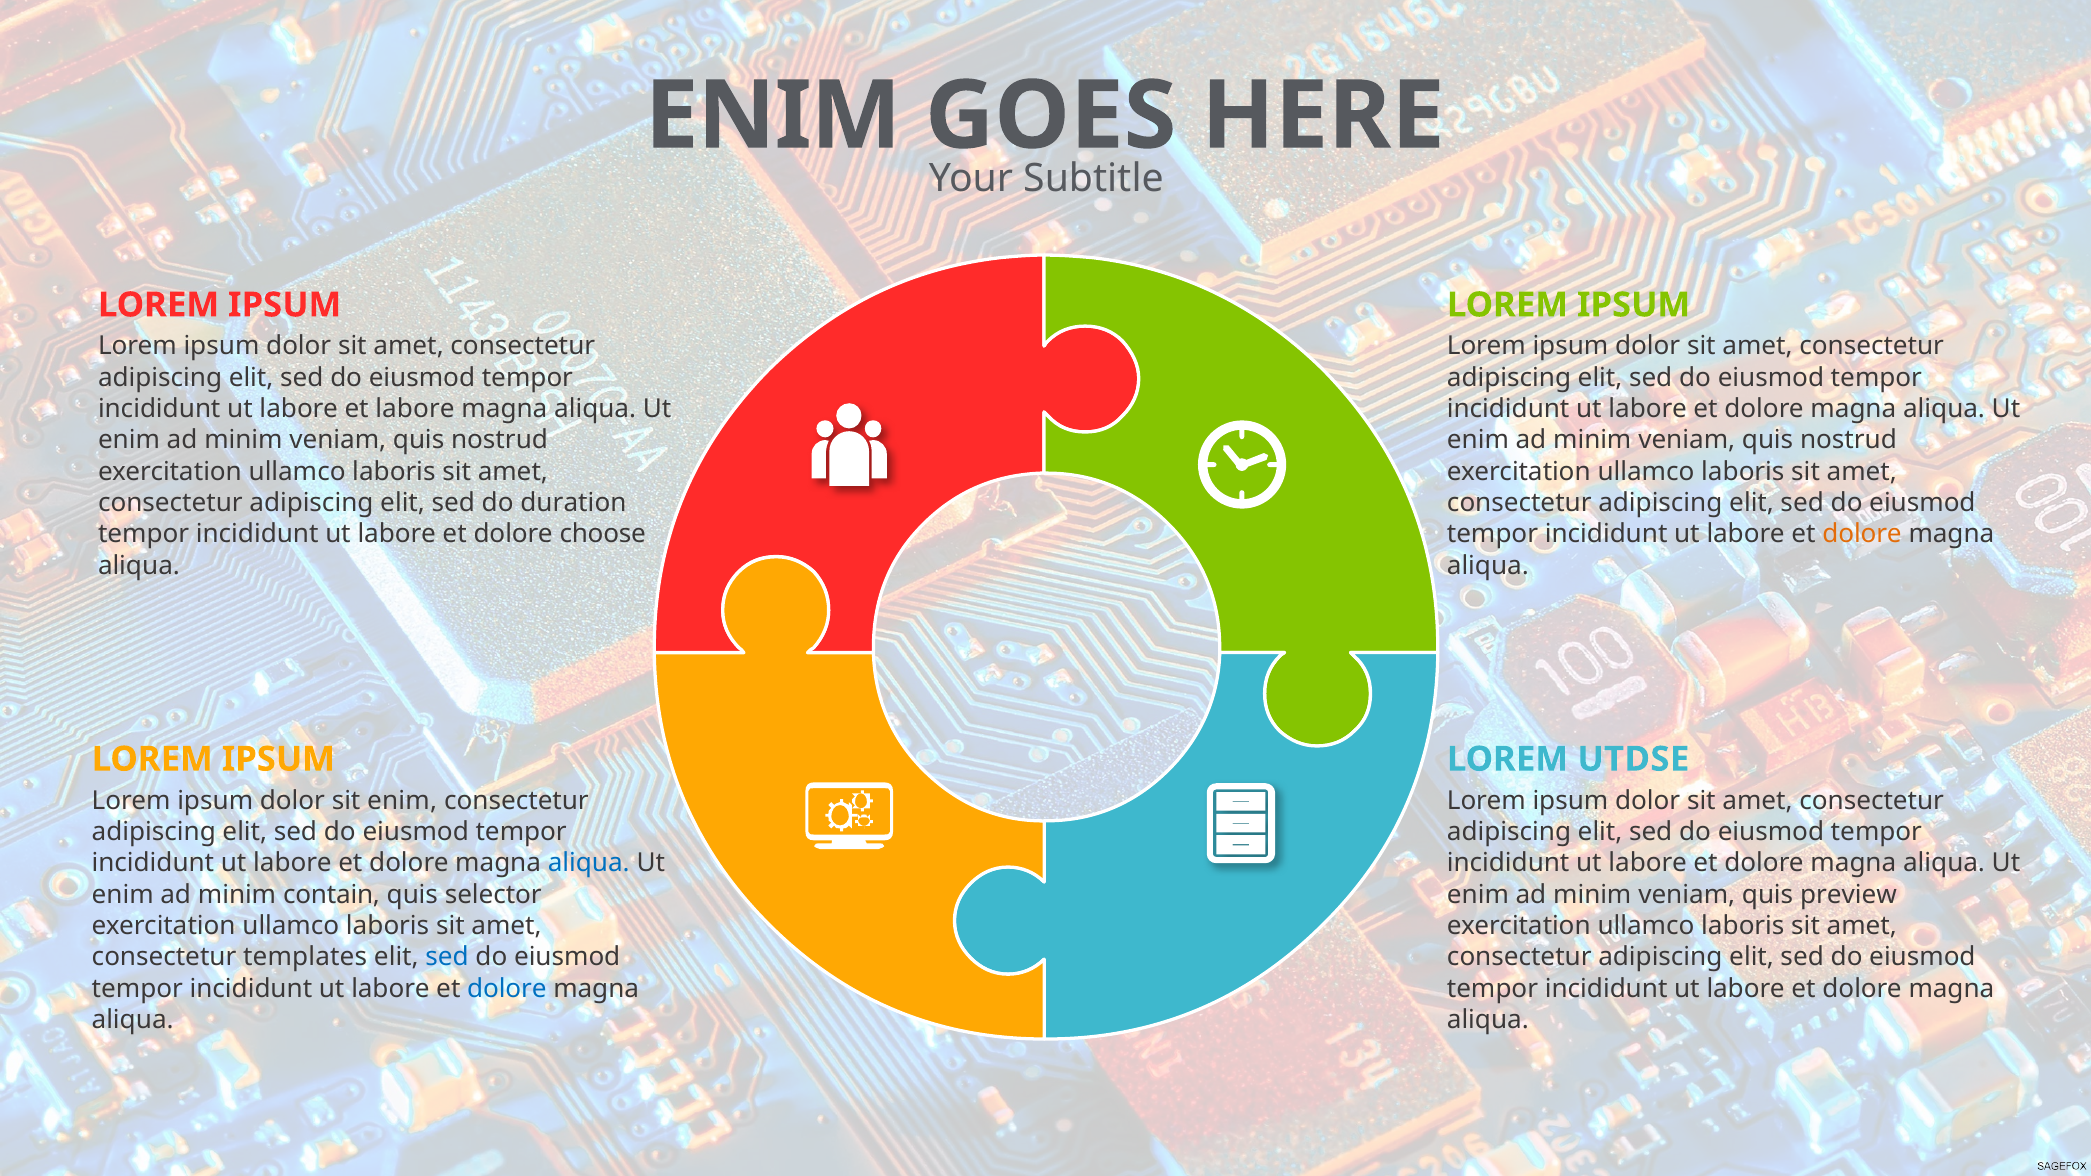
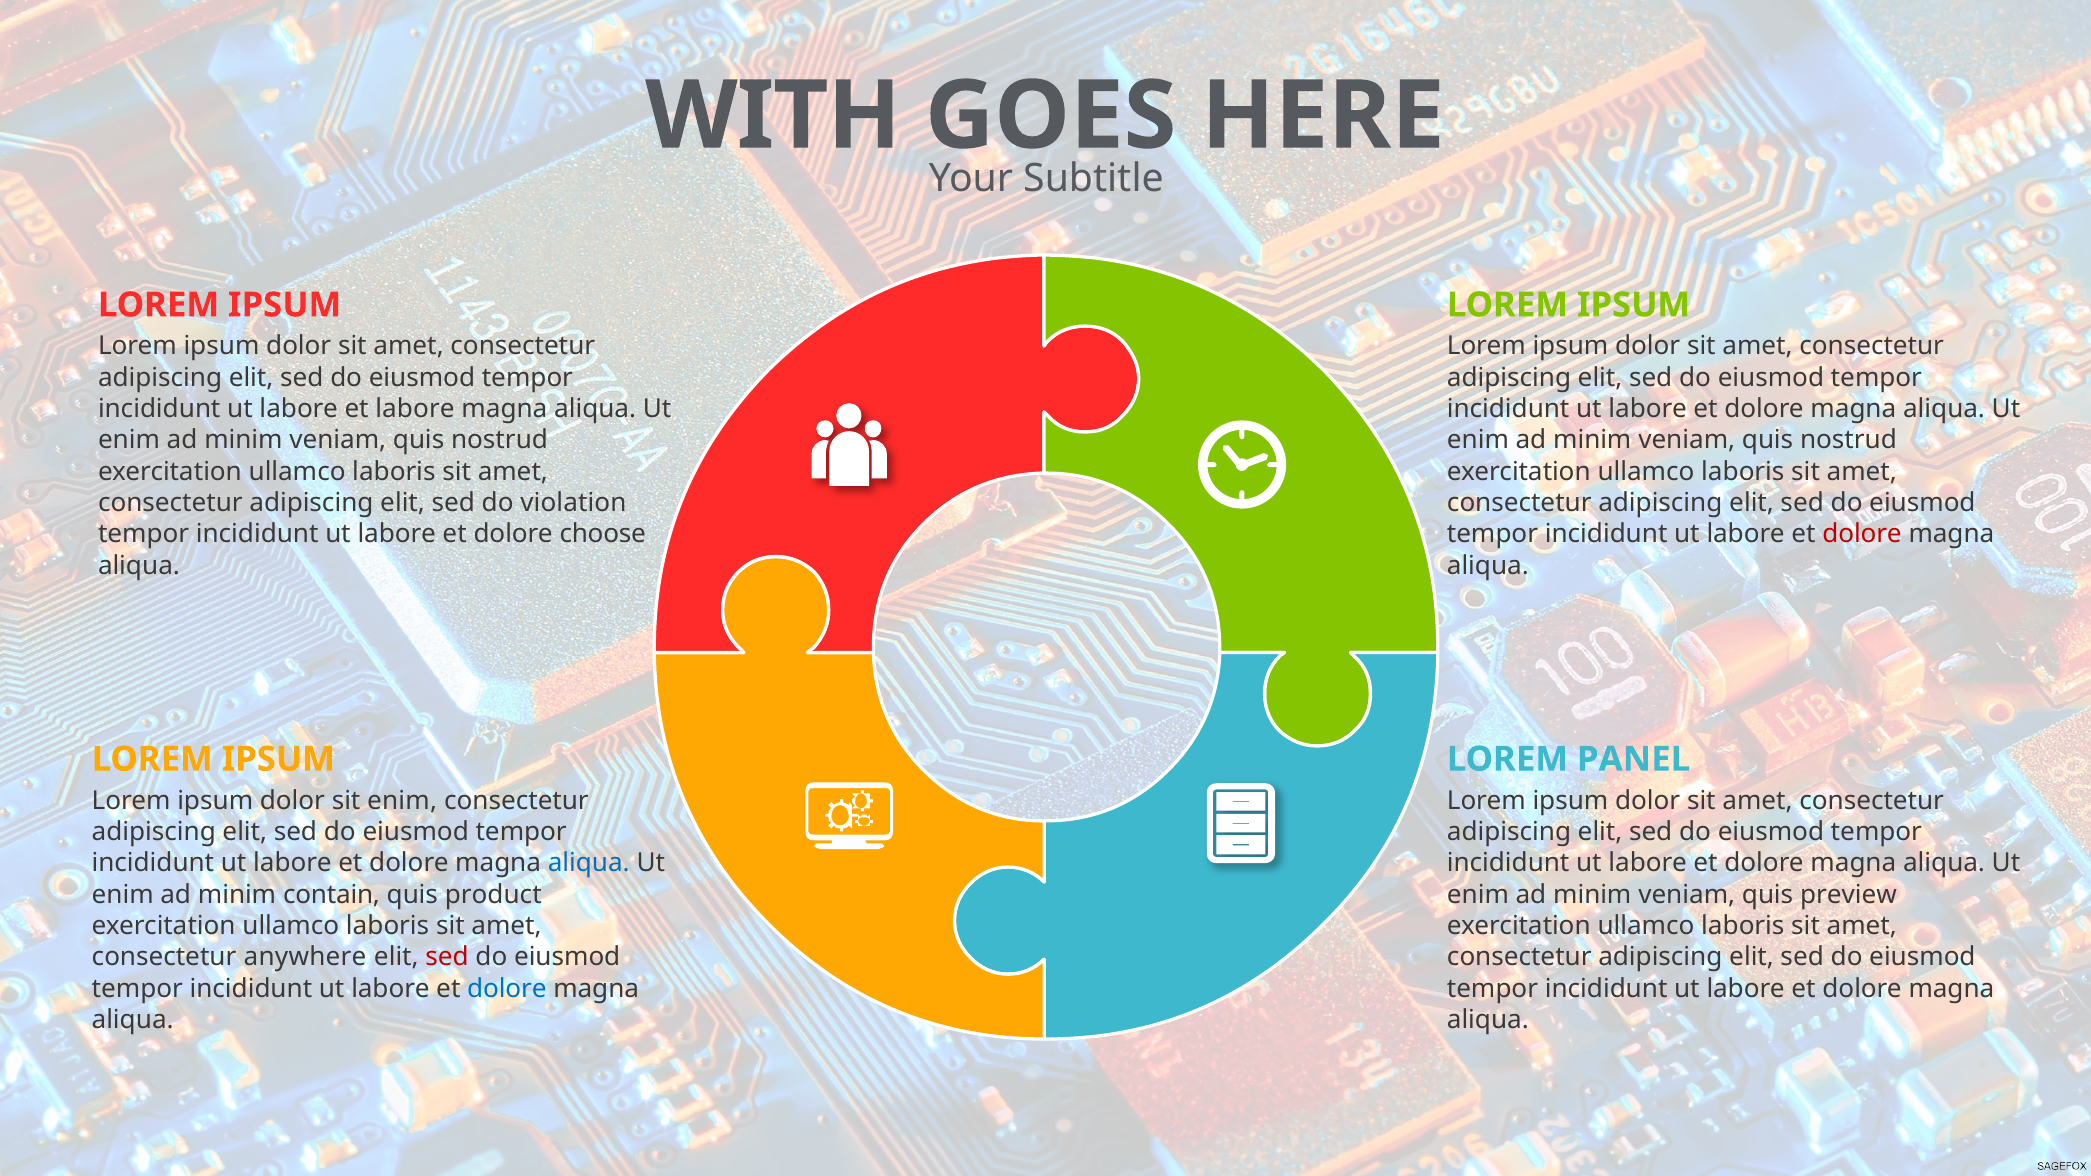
ENIM at (773, 116): ENIM -> WITH
duration: duration -> violation
dolore at (1862, 534) colour: orange -> red
UTDSE: UTDSE -> PANEL
selector: selector -> product
templates: templates -> anywhere
sed at (447, 957) colour: blue -> red
